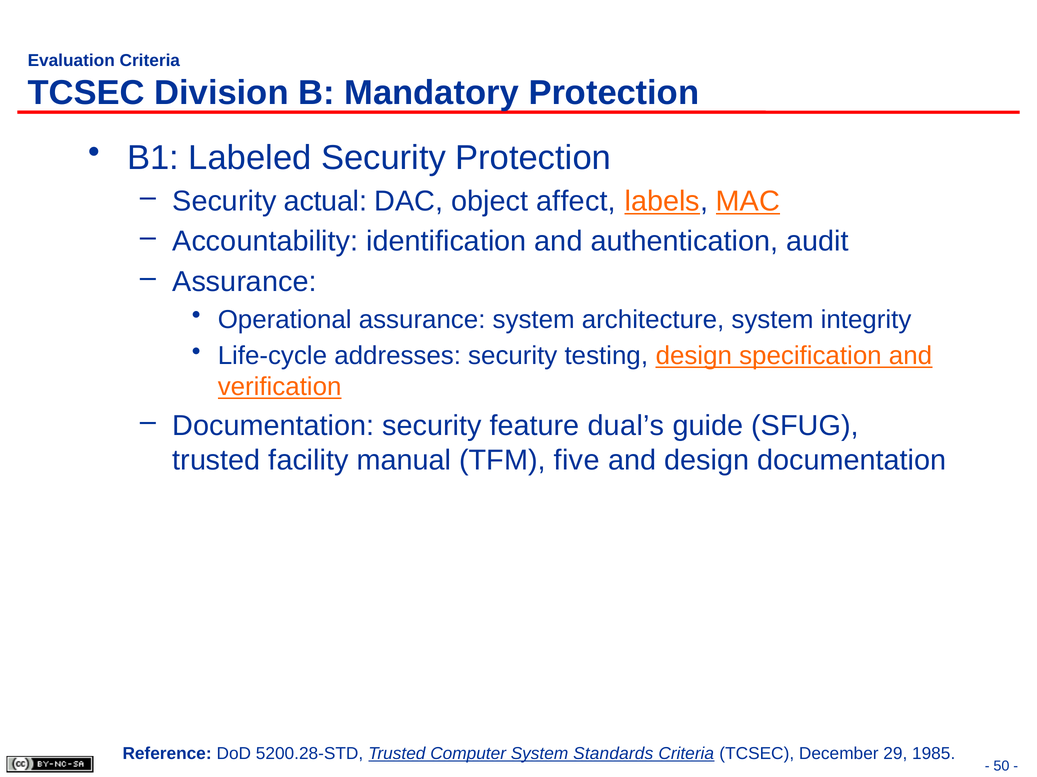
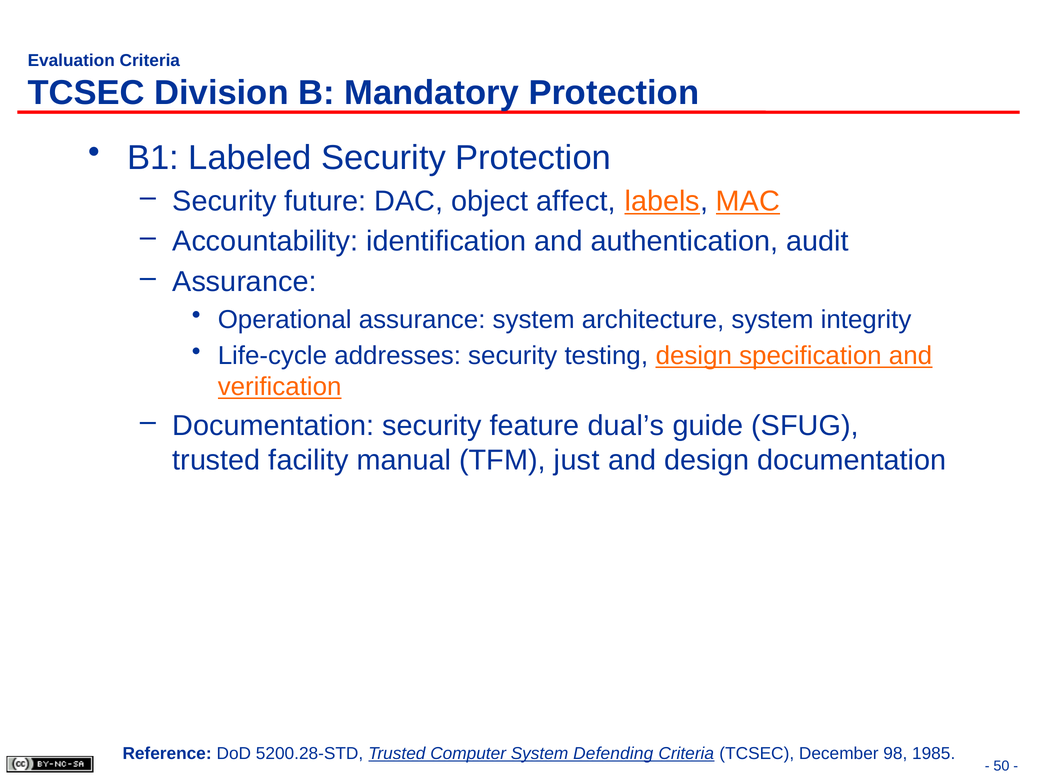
actual: actual -> future
five: five -> just
Standards: Standards -> Defending
29: 29 -> 98
